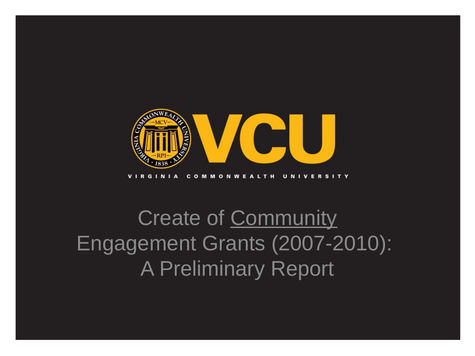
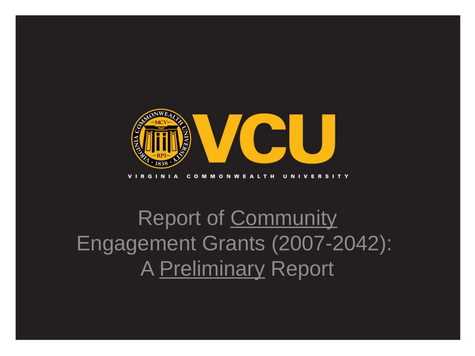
Create at (169, 218): Create -> Report
2007-2010: 2007-2010 -> 2007-2042
Preliminary underline: none -> present
